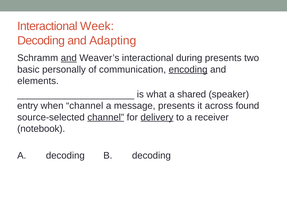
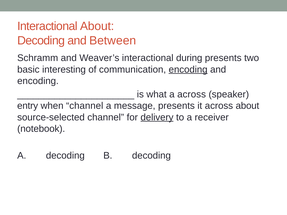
Interactional Week: Week -> About
Adapting: Adapting -> Between
and at (69, 58) underline: present -> none
personally: personally -> interesting
elements at (38, 81): elements -> encoding
a shared: shared -> across
across found: found -> about
channel at (106, 117) underline: present -> none
